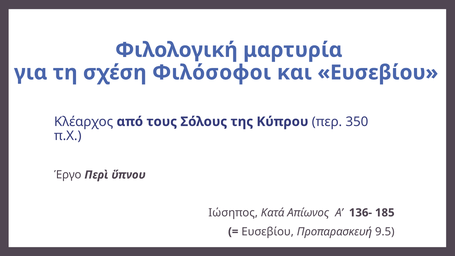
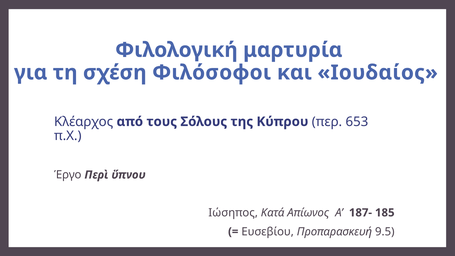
και Ευσεβίου: Ευσεβίου -> Ιουδαίος
350: 350 -> 653
136-: 136- -> 187-
